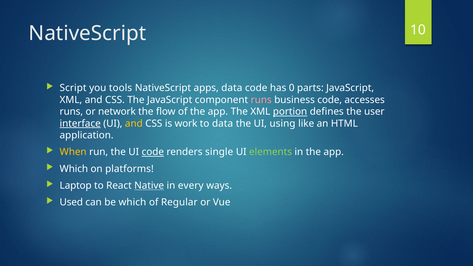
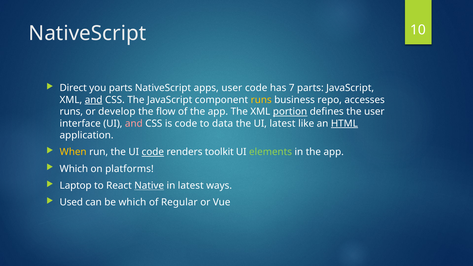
Script: Script -> Direct
you tools: tools -> parts
apps data: data -> user
0: 0 -> 7
and at (94, 100) underline: none -> present
runs at (261, 100) colour: pink -> yellow
business code: code -> repo
network: network -> develop
interface underline: present -> none
and at (134, 124) colour: yellow -> pink
is work: work -> code
UI using: using -> latest
HTML underline: none -> present
single: single -> toolkit
in every: every -> latest
